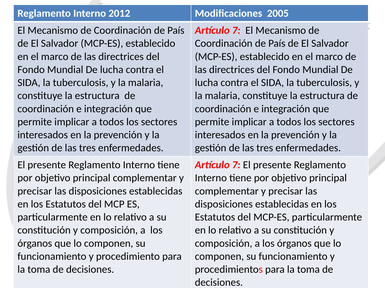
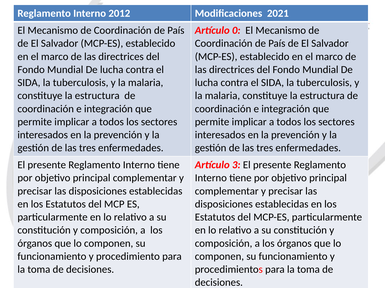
2005: 2005 -> 2021
7 at (236, 30): 7 -> 0
7 at (236, 165): 7 -> 3
